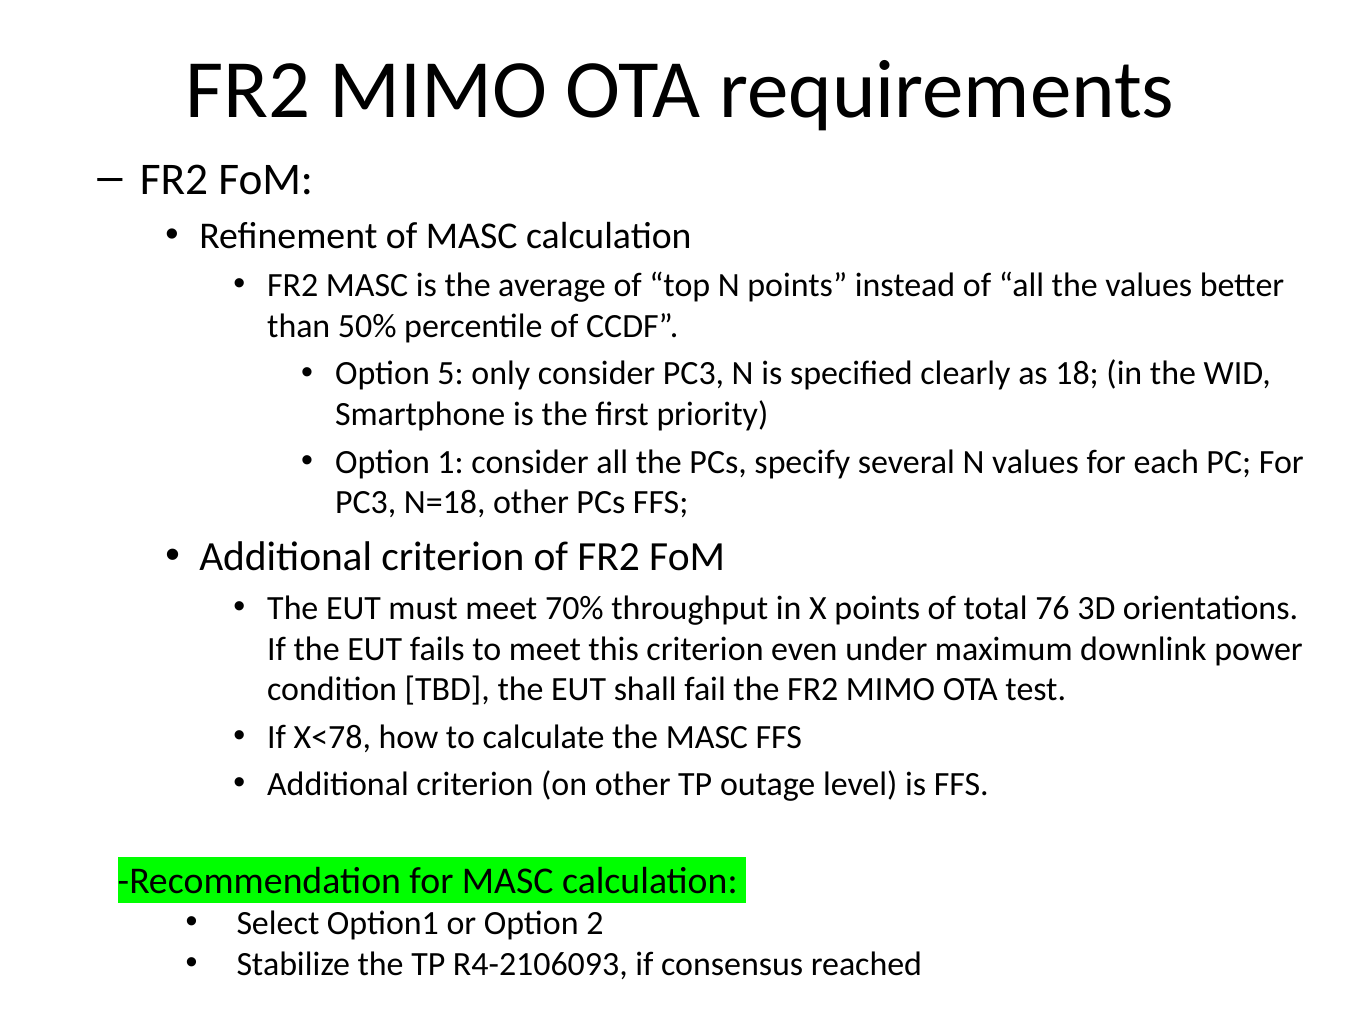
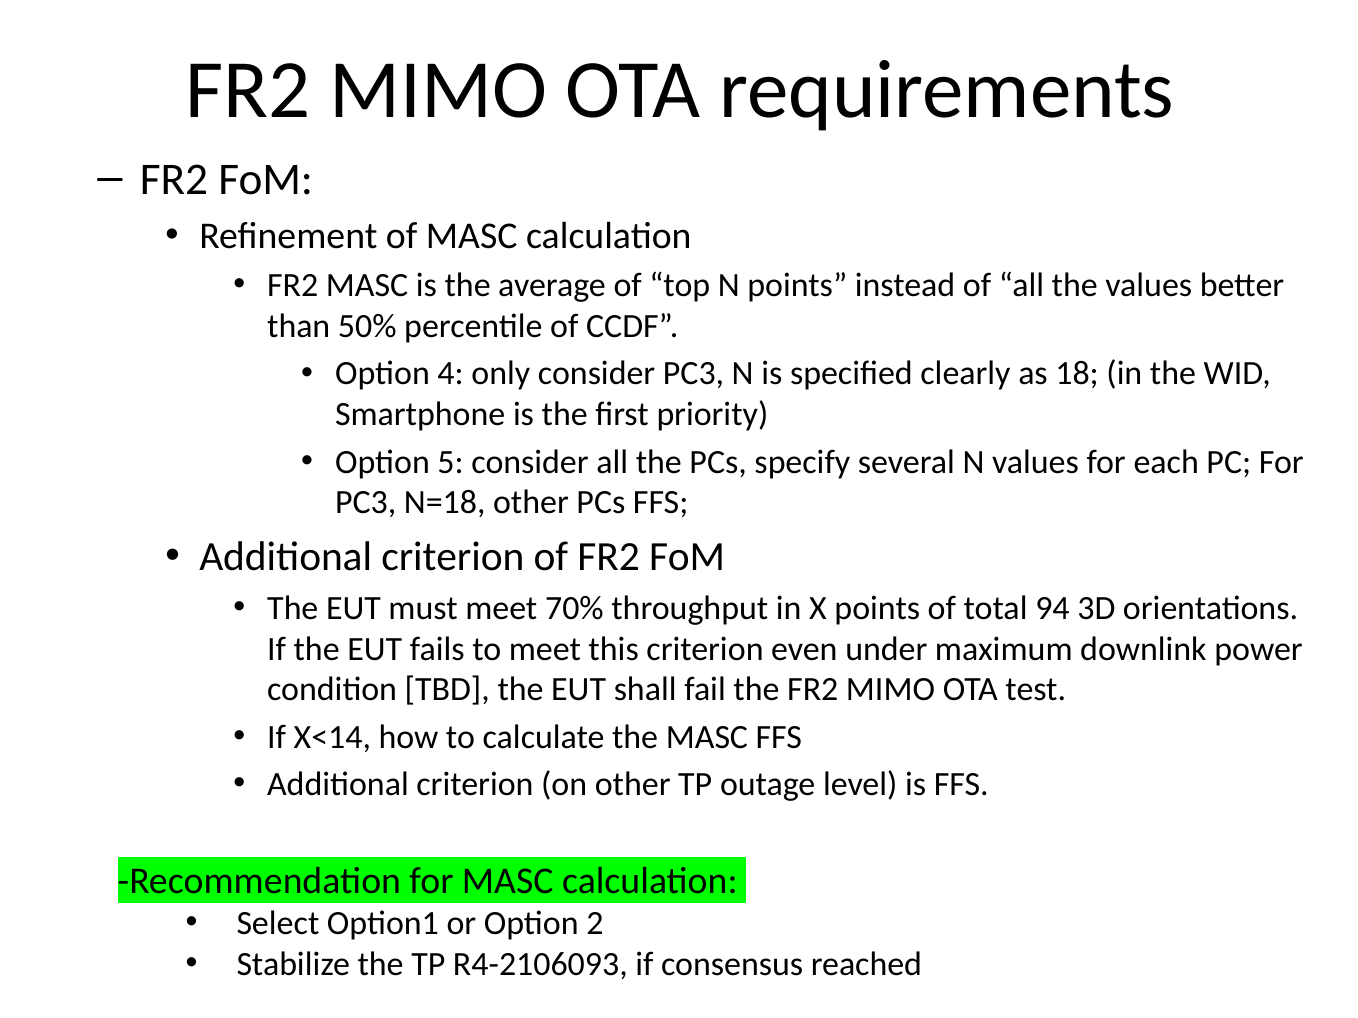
5: 5 -> 4
1: 1 -> 5
76: 76 -> 94
X<78: X<78 -> X<14
